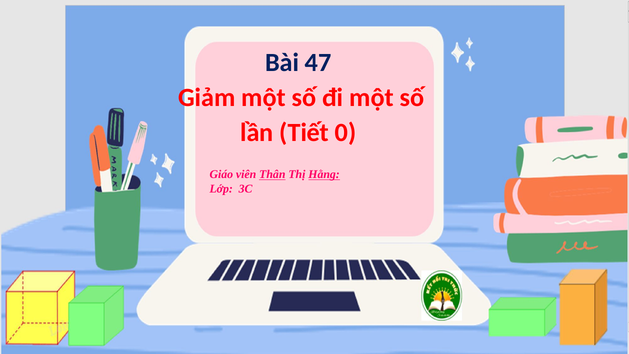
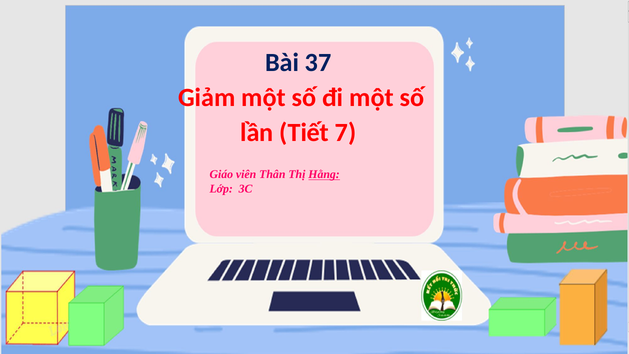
47: 47 -> 37
0: 0 -> 7
Thân underline: present -> none
